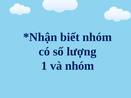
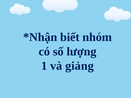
và nhóm: nhóm -> giảng
